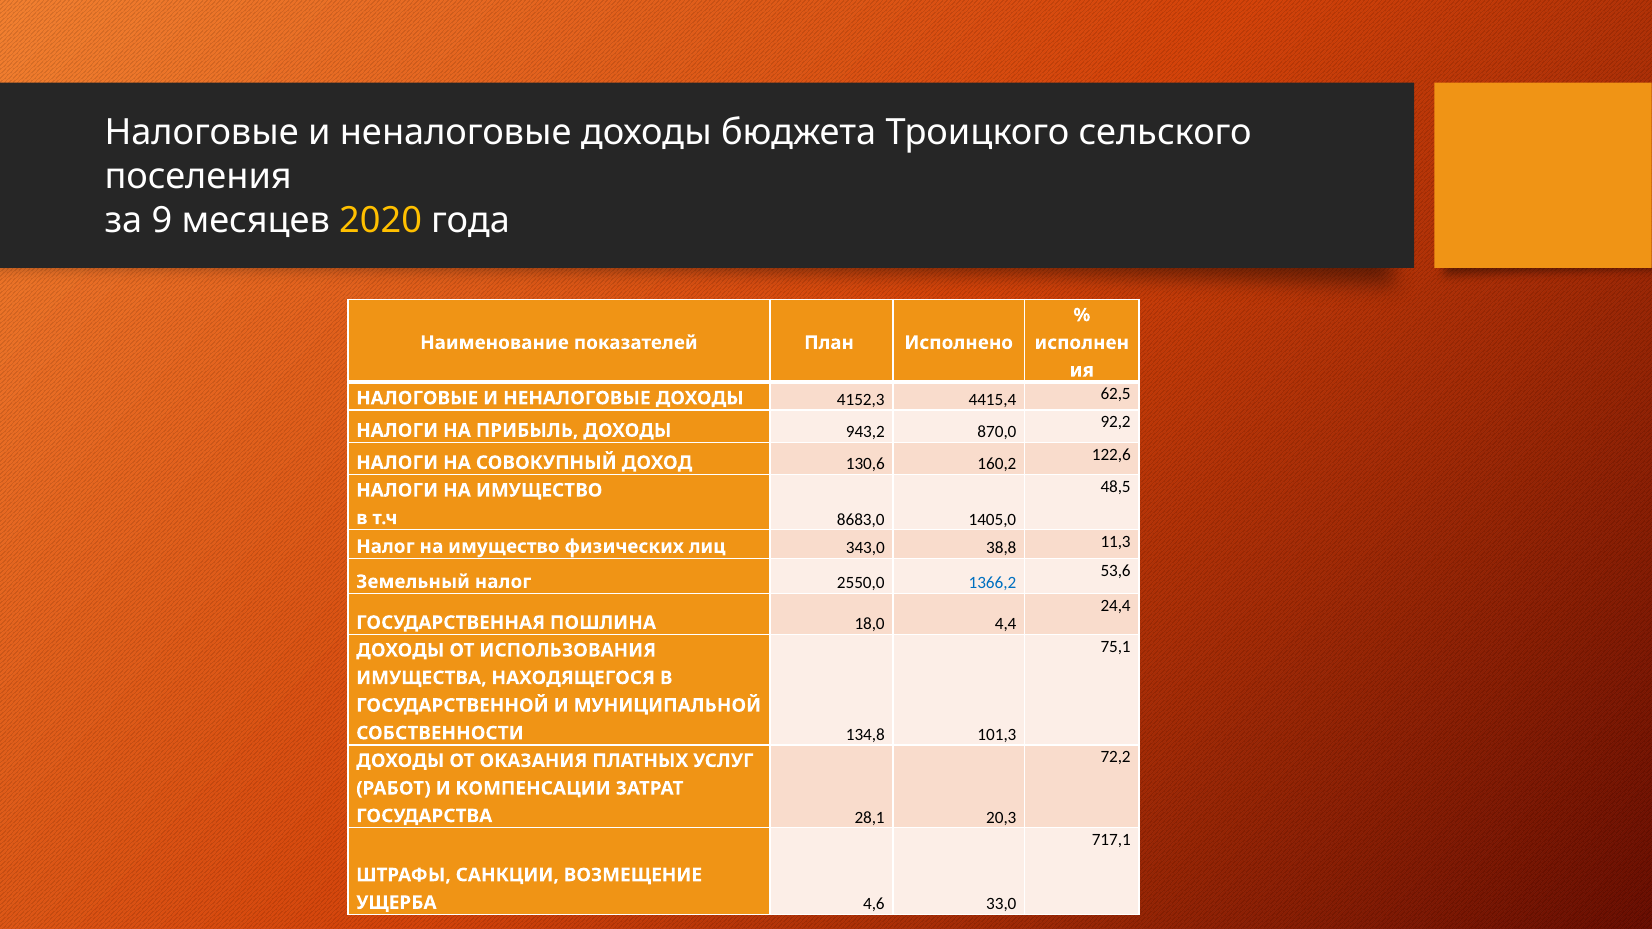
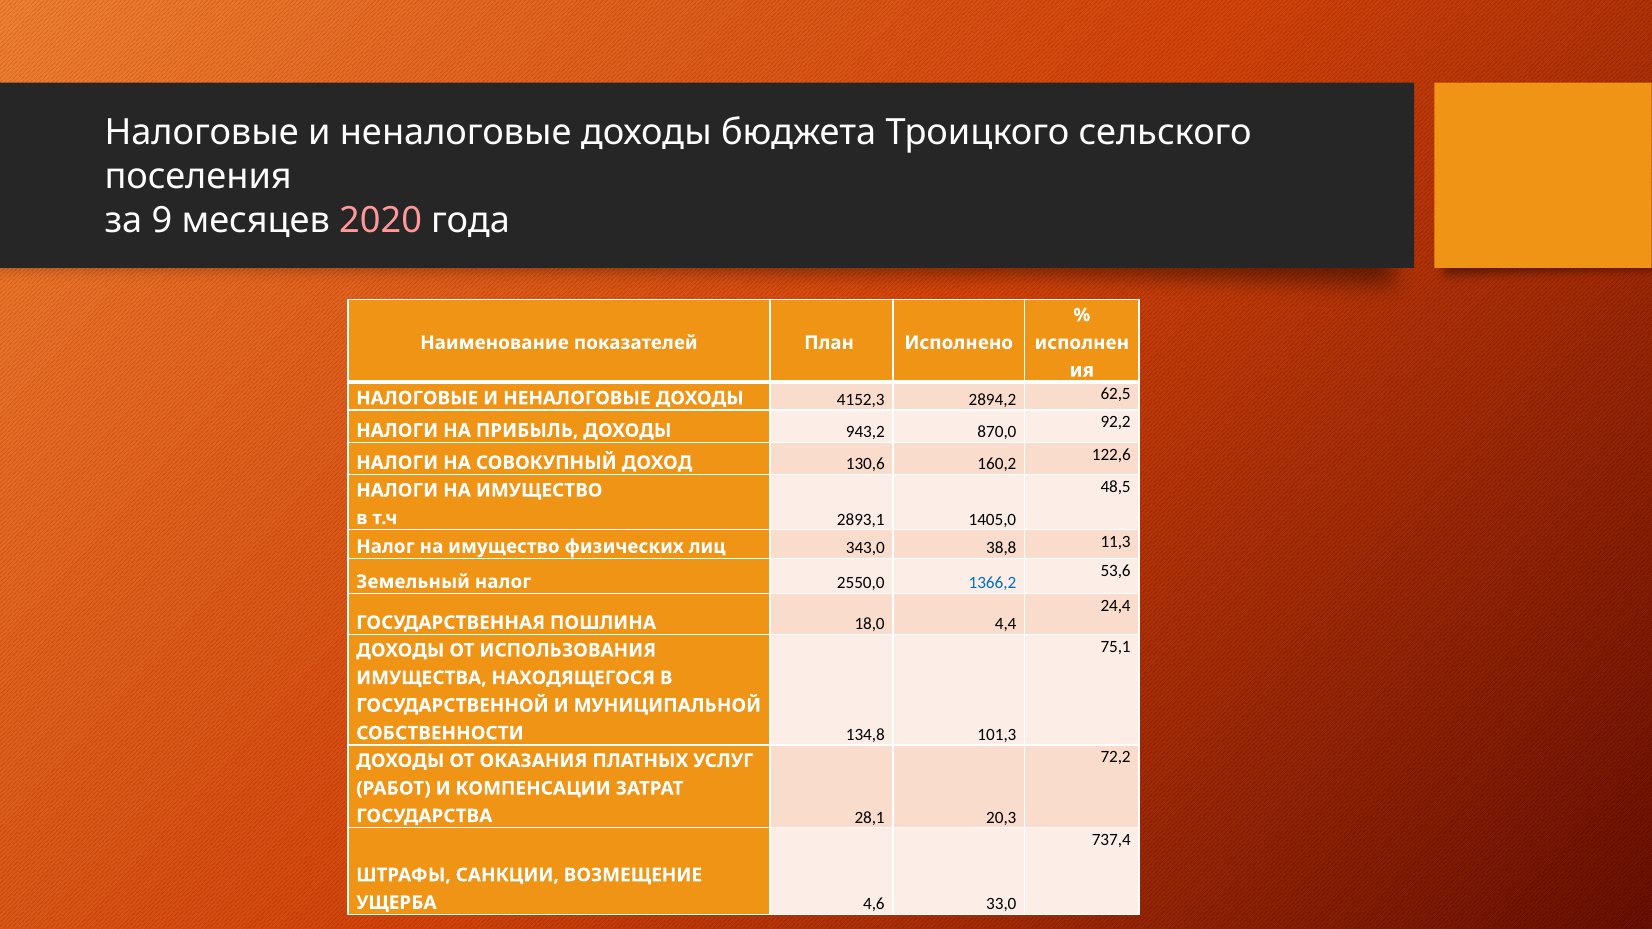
2020 colour: yellow -> pink
4415,4: 4415,4 -> 2894,2
8683,0: 8683,0 -> 2893,1
717,1: 717,1 -> 737,4
